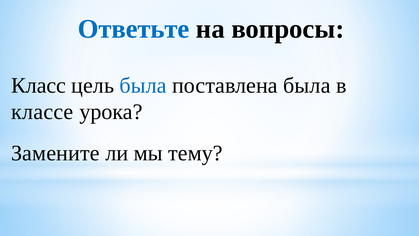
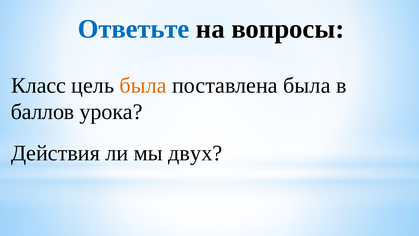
была at (143, 85) colour: blue -> orange
классе: классе -> баллов
Замените: Замените -> Действия
тему: тему -> двух
